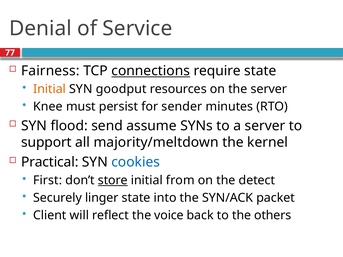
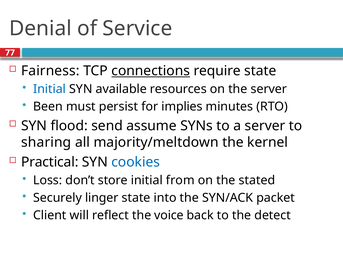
Initial at (50, 89) colour: orange -> blue
goodput: goodput -> available
Knee: Knee -> Been
sender: sender -> implies
support: support -> sharing
First: First -> Loss
store underline: present -> none
detect: detect -> stated
others: others -> detect
